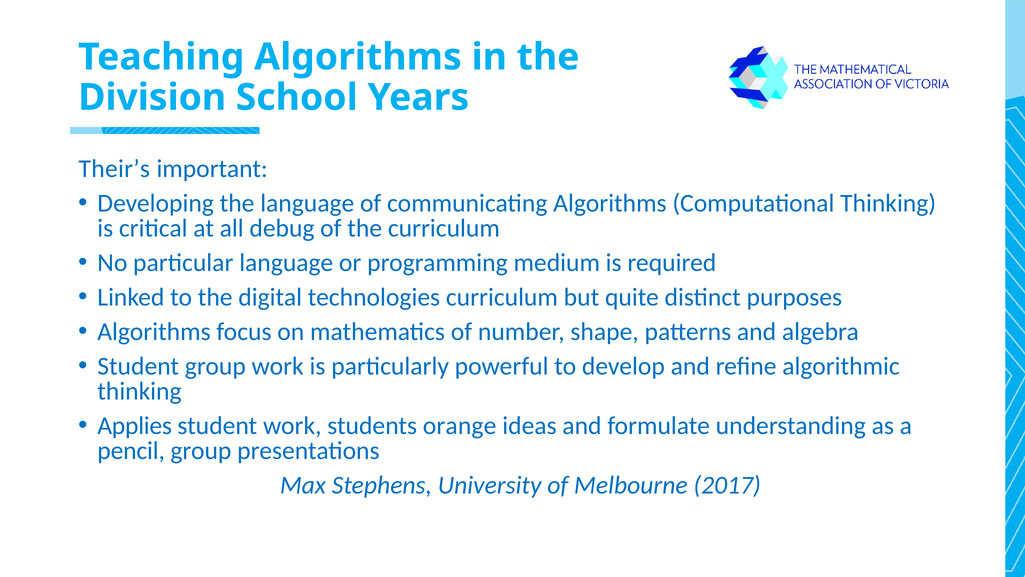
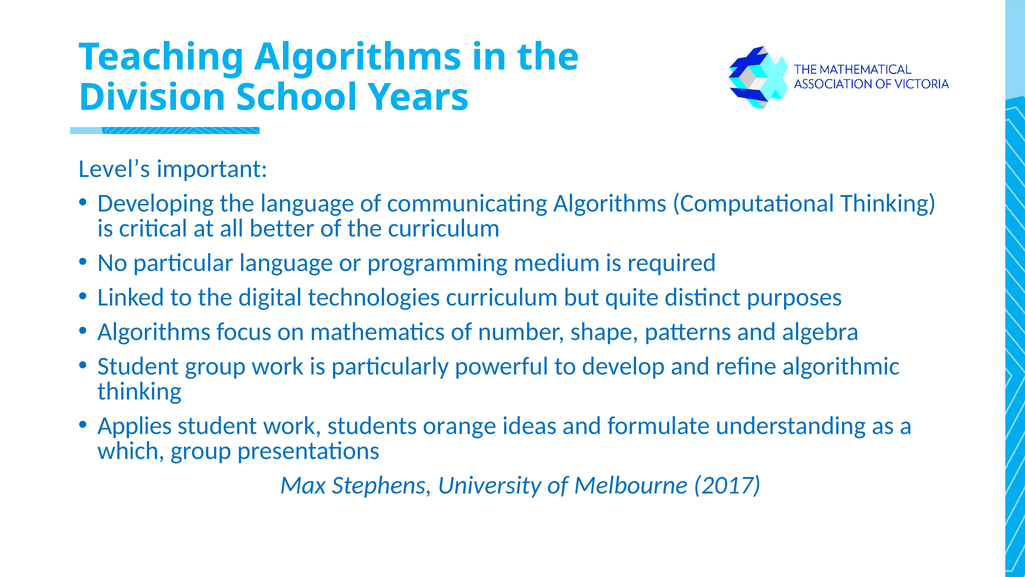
Their’s: Their’s -> Level’s
debug: debug -> better
pencil: pencil -> which
